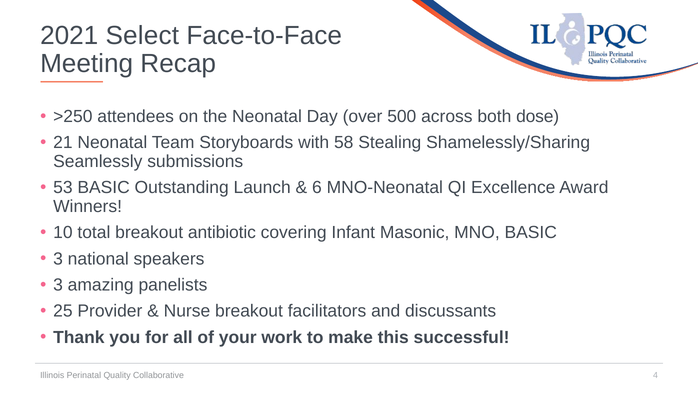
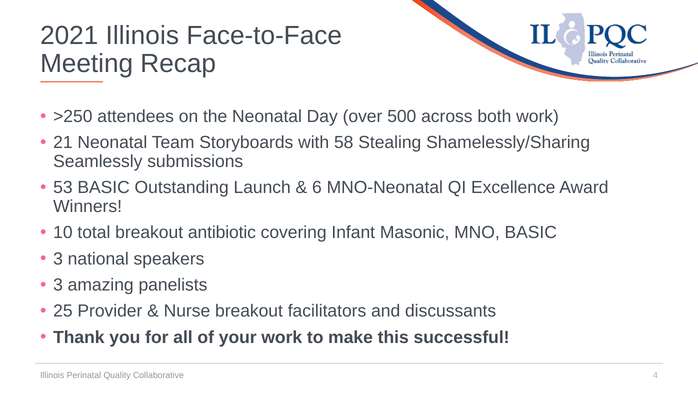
2021 Select: Select -> Illinois
both dose: dose -> work
